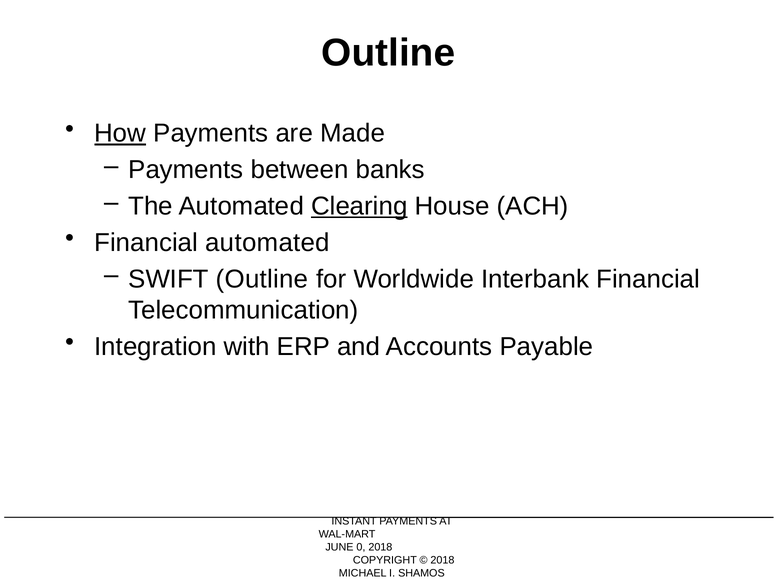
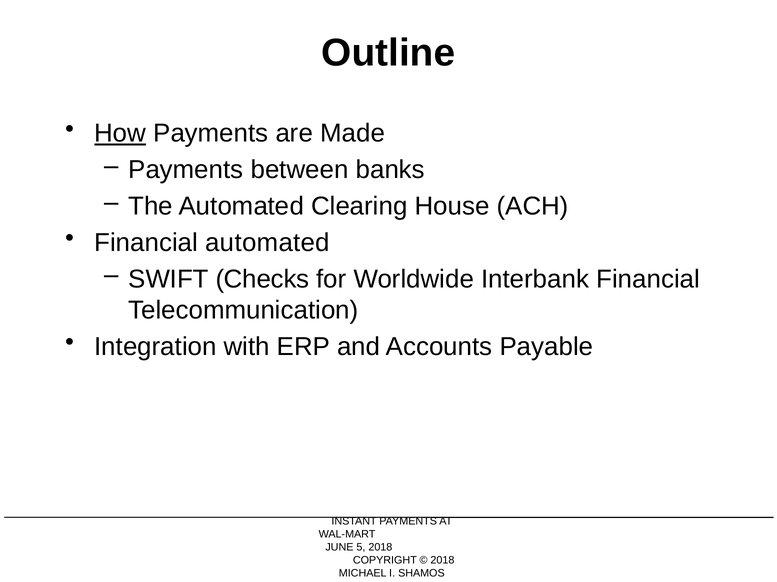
Clearing underline: present -> none
SWIFT Outline: Outline -> Checks
0: 0 -> 5
